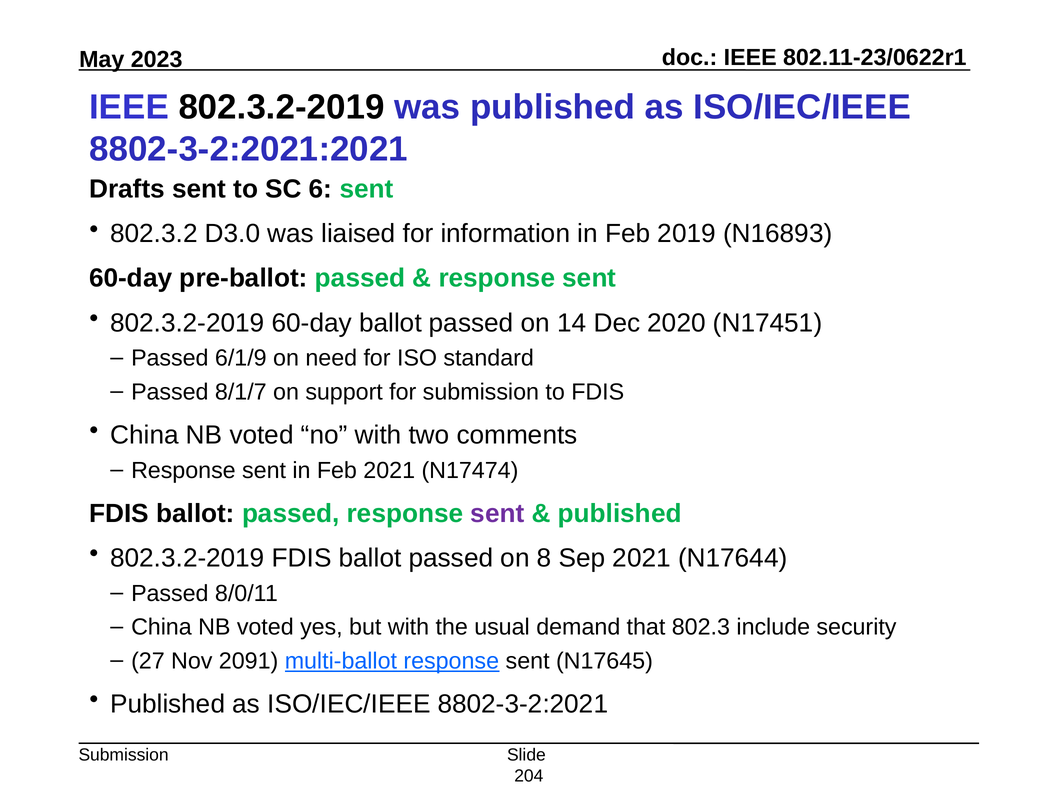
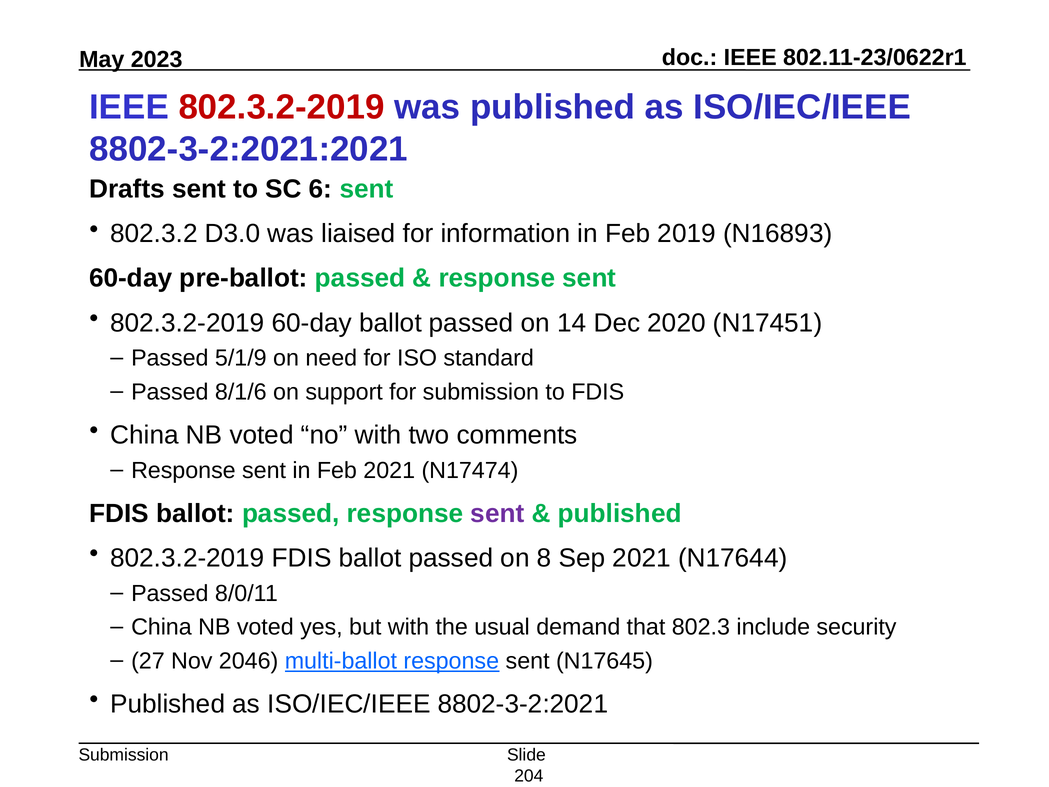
802.3.2-2019 at (282, 107) colour: black -> red
6/1/9: 6/1/9 -> 5/1/9
8/1/7: 8/1/7 -> 8/1/6
2091: 2091 -> 2046
